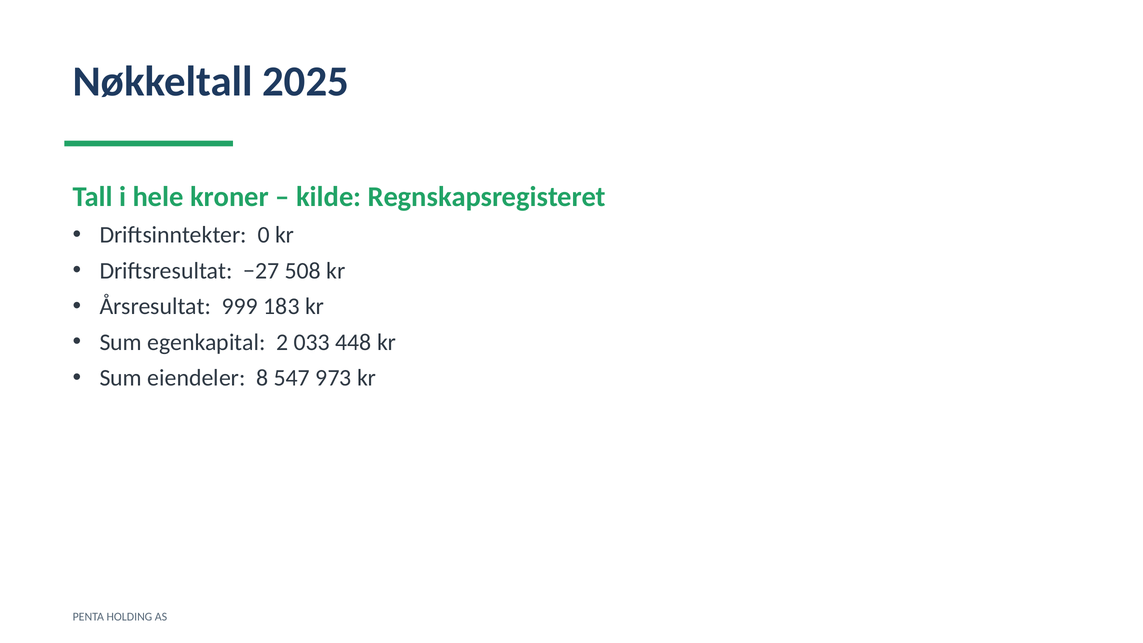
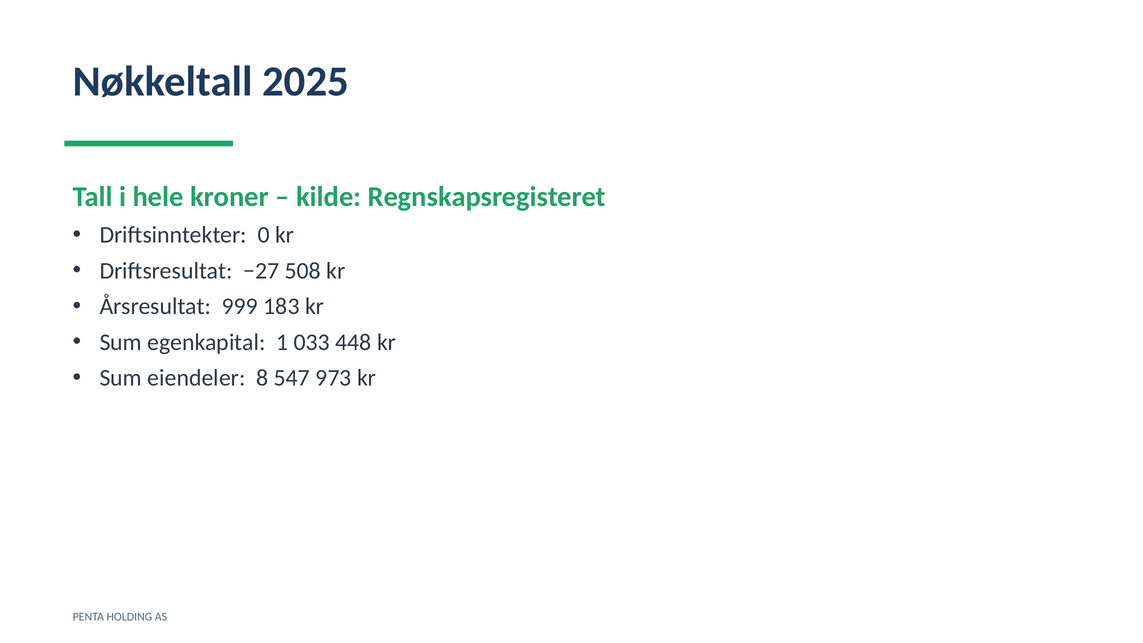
2: 2 -> 1
